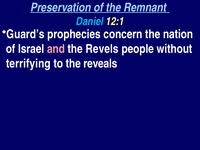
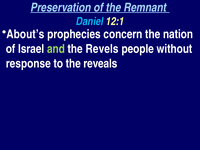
Guard’s: Guard’s -> About’s
and colour: pink -> light green
terrifying: terrifying -> response
